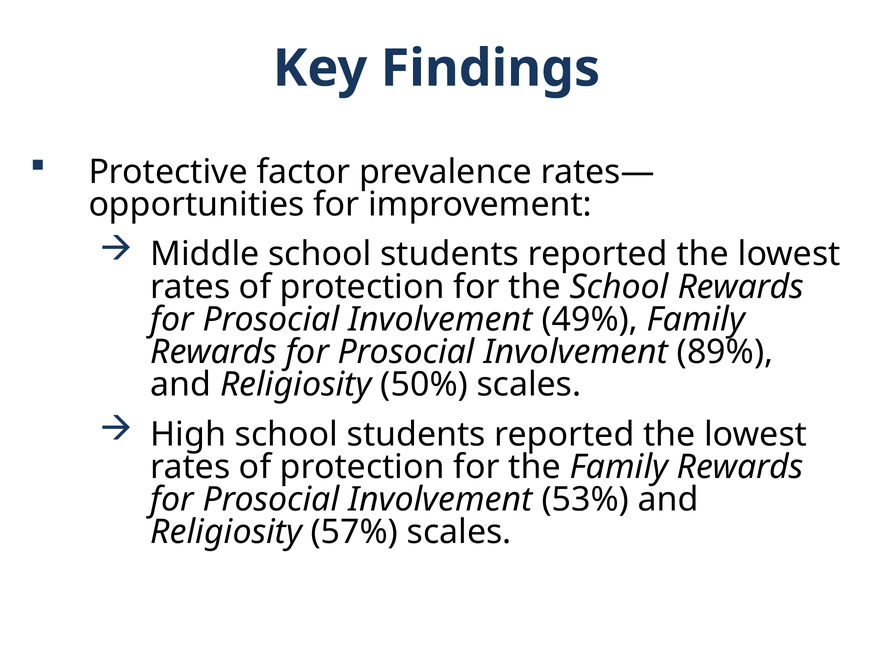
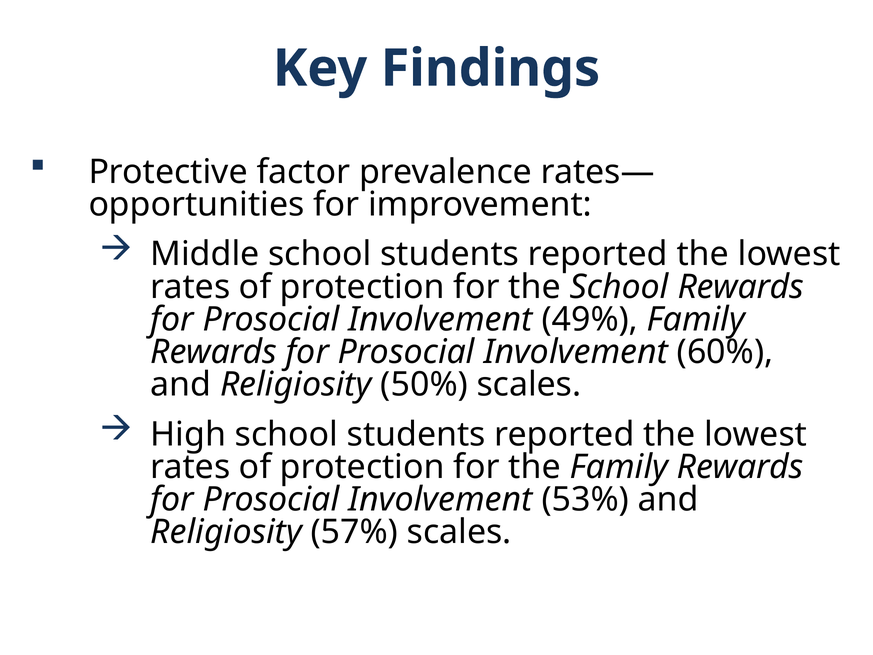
89%: 89% -> 60%
